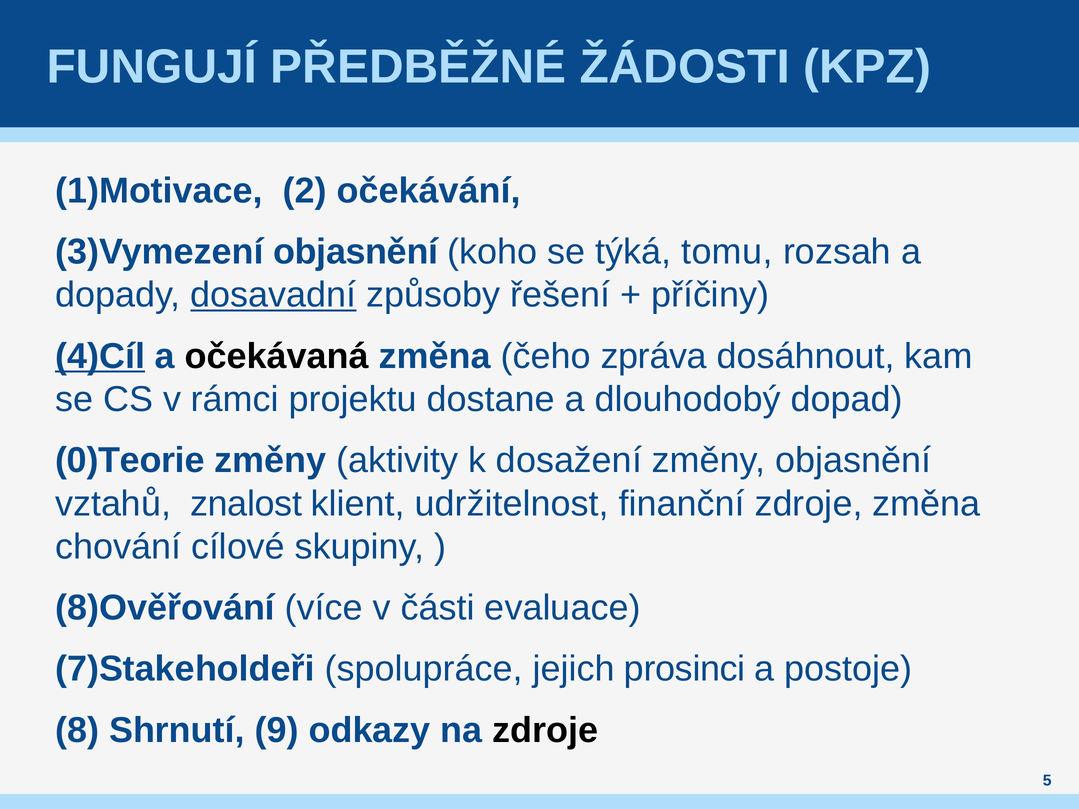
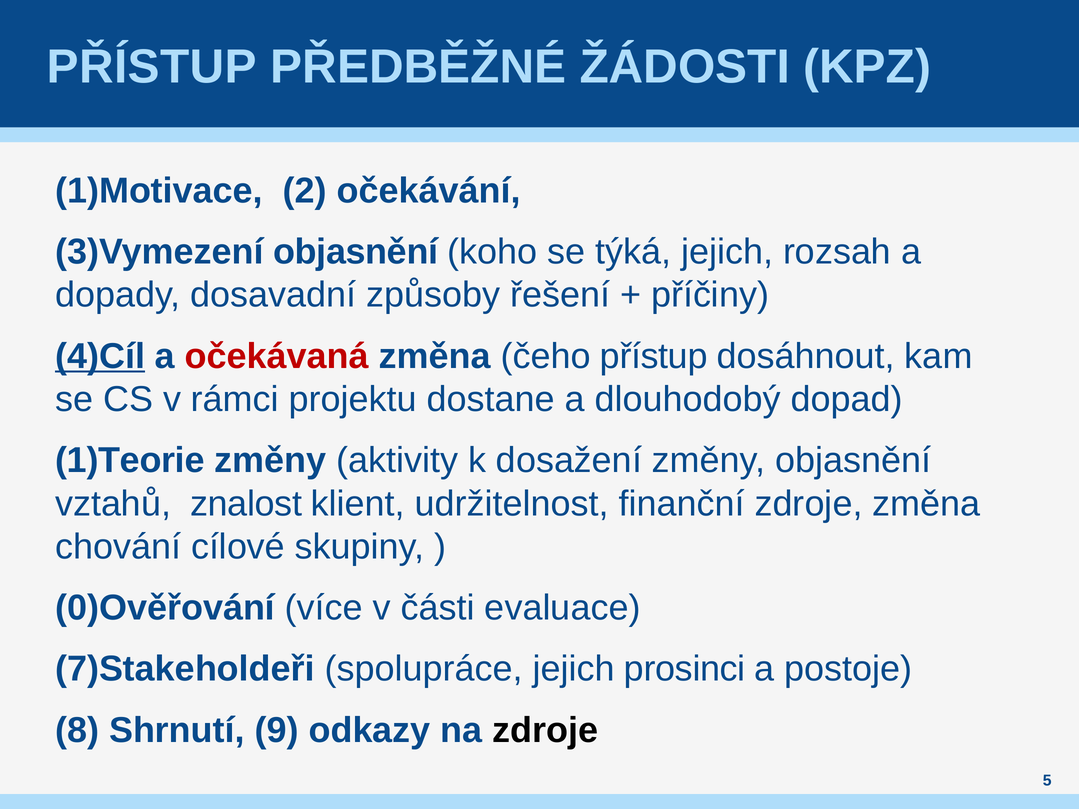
FUNGUJÍ at (152, 67): FUNGUJÍ -> PŘÍSTUP
týká tomu: tomu -> jejich
dosavadní underline: present -> none
očekávaná colour: black -> red
čeho zpráva: zpráva -> přístup
0)Teorie: 0)Teorie -> 1)Teorie
8)Ověřování: 8)Ověřování -> 0)Ověřování
